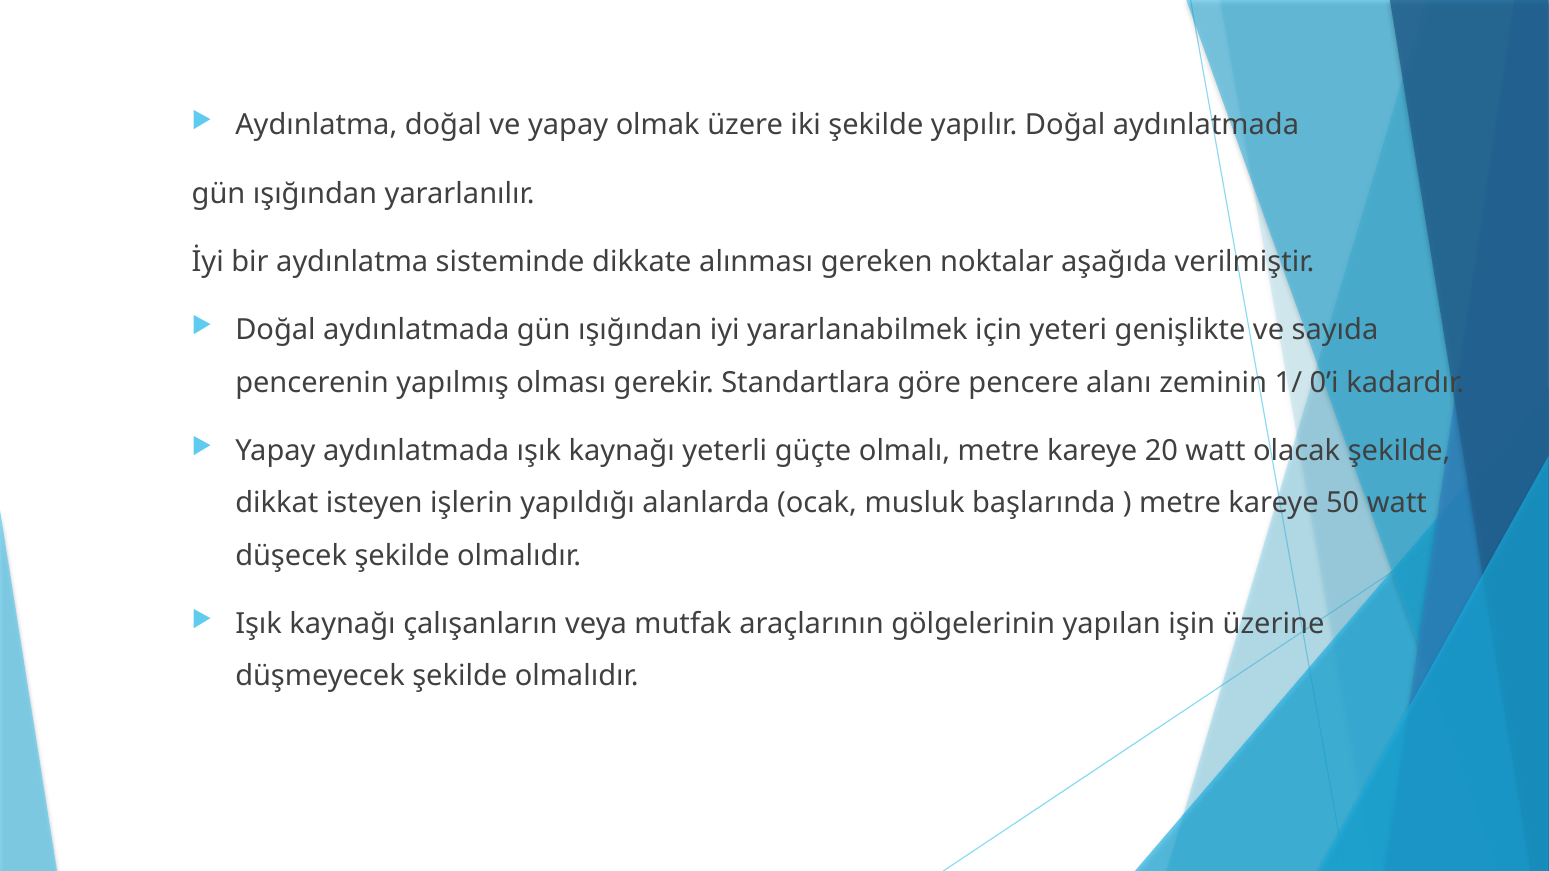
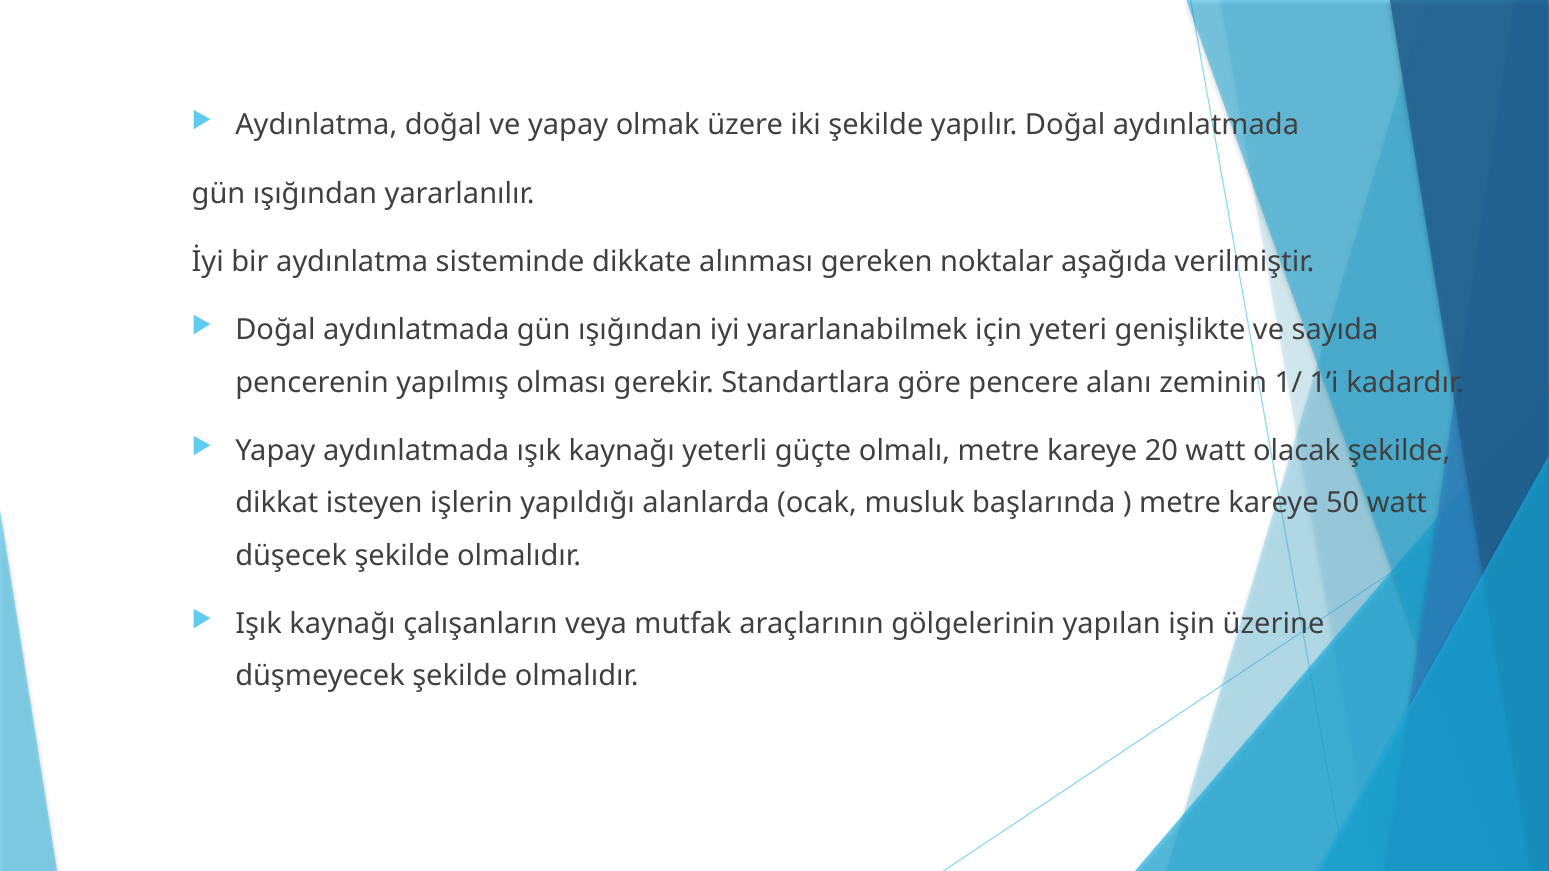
0’i: 0’i -> 1’i
